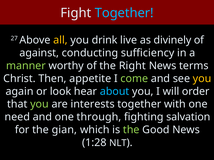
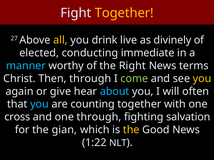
Together at (124, 13) colour: light blue -> yellow
against: against -> elected
sufficiency: sufficiency -> immediate
manner colour: light green -> light blue
Then appetite: appetite -> through
look: look -> give
order: order -> often
you at (39, 104) colour: light green -> light blue
interests: interests -> counting
need: need -> cross
the at (131, 130) colour: light green -> yellow
1:28: 1:28 -> 1:22
